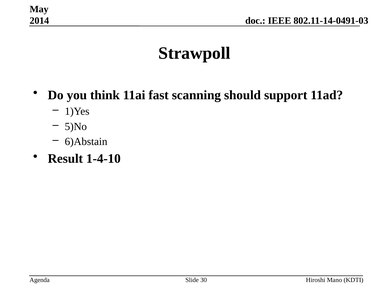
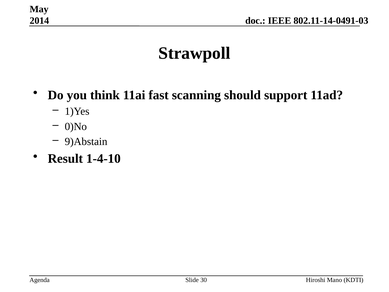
5)No: 5)No -> 0)No
6)Abstain: 6)Abstain -> 9)Abstain
